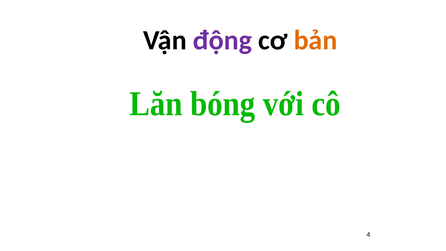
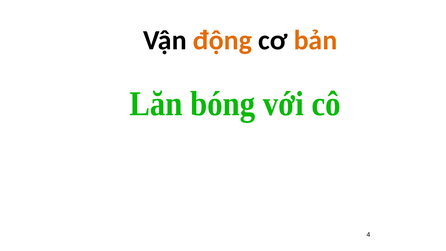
động colour: purple -> orange
